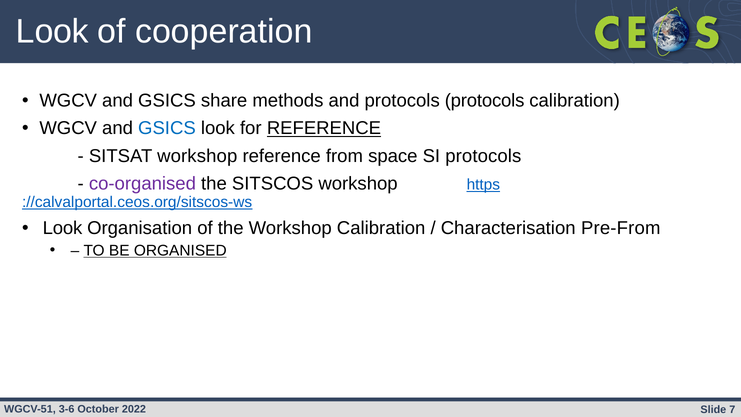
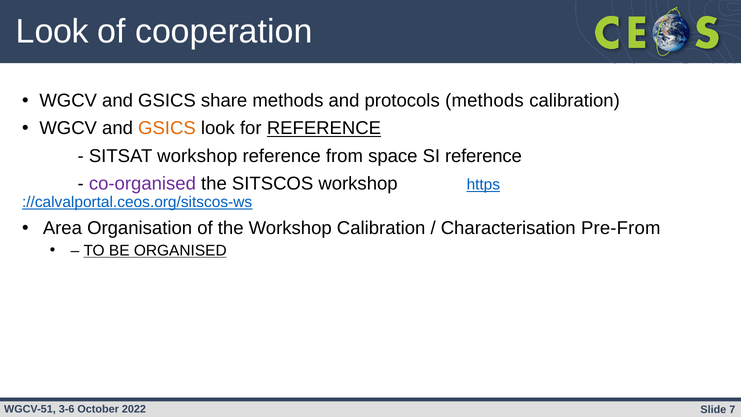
protocols protocols: protocols -> methods
GSICS at (167, 128) colour: blue -> orange
SI protocols: protocols -> reference
Look at (63, 228): Look -> Area
